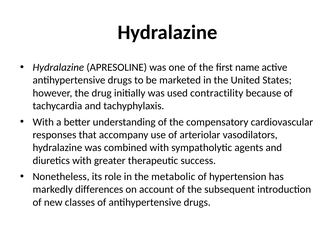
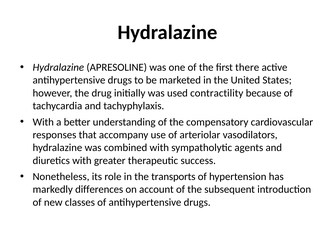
name: name -> there
metabolic: metabolic -> transports
